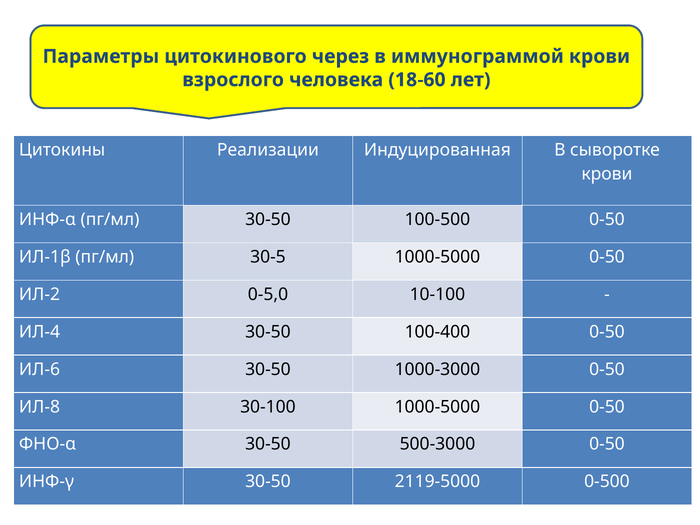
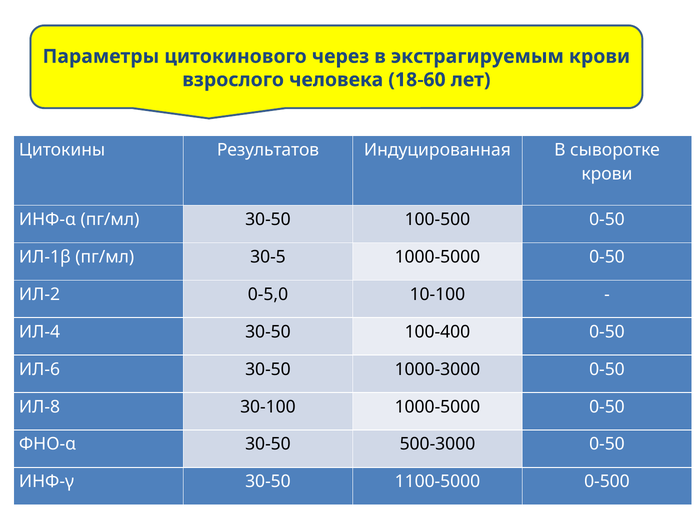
иммунограммой: иммунограммой -> экстрагируемым
Реализации: Реализации -> Результатов
2119-5000: 2119-5000 -> 1100-5000
